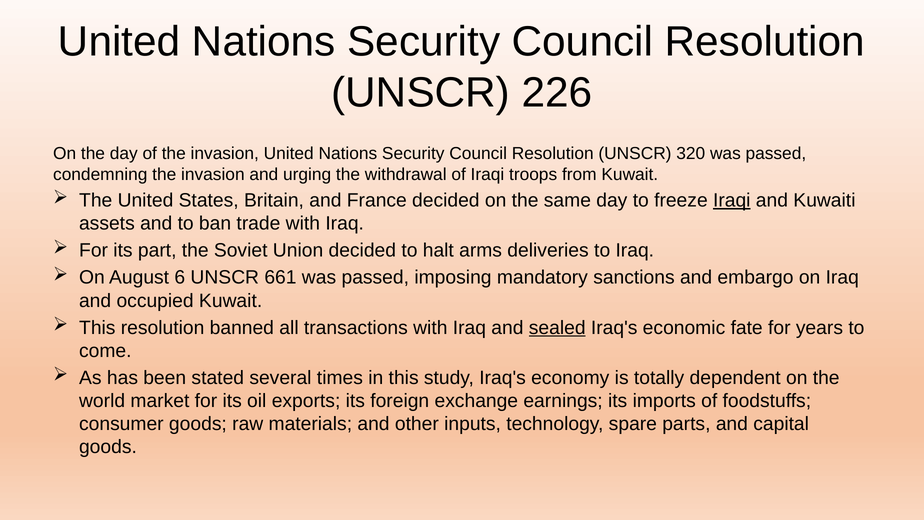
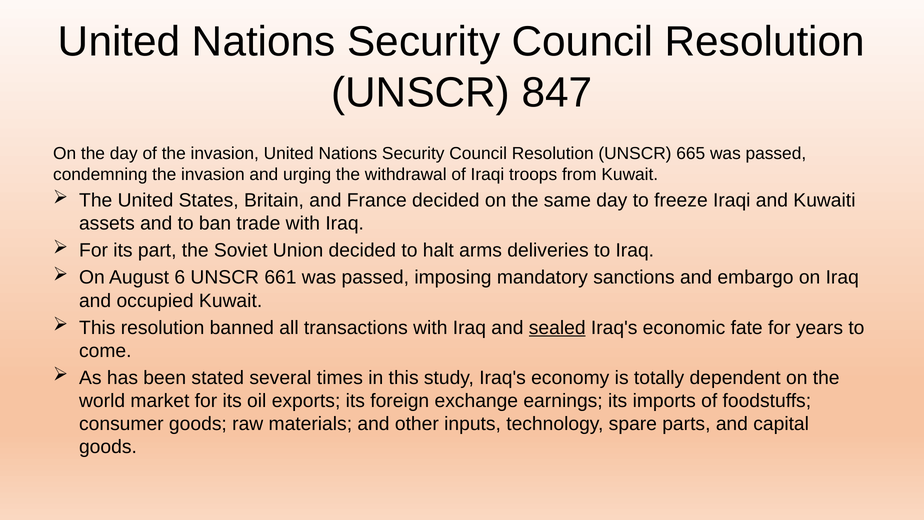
226: 226 -> 847
320: 320 -> 665
Iraqi at (732, 200) underline: present -> none
